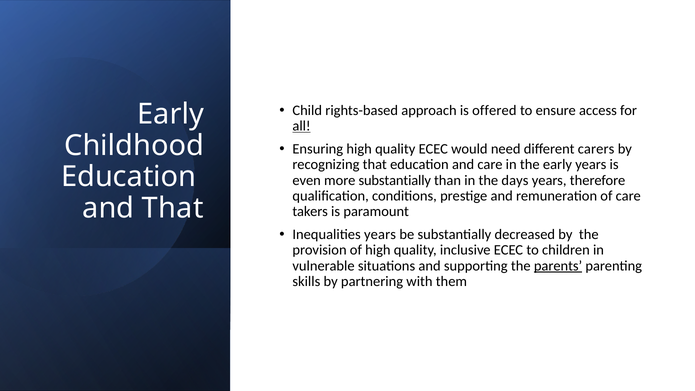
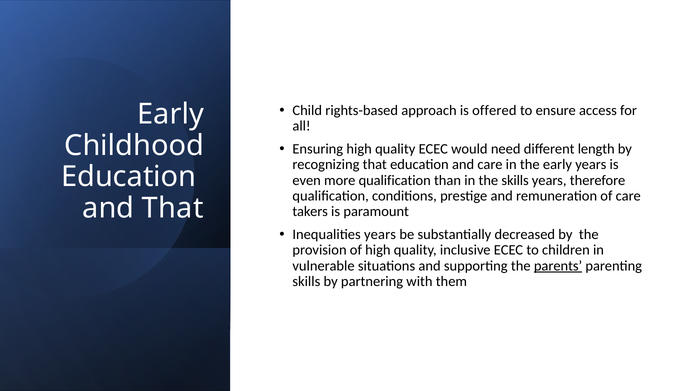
all underline: present -> none
carers: carers -> length
more substantially: substantially -> qualification
the days: days -> skills
